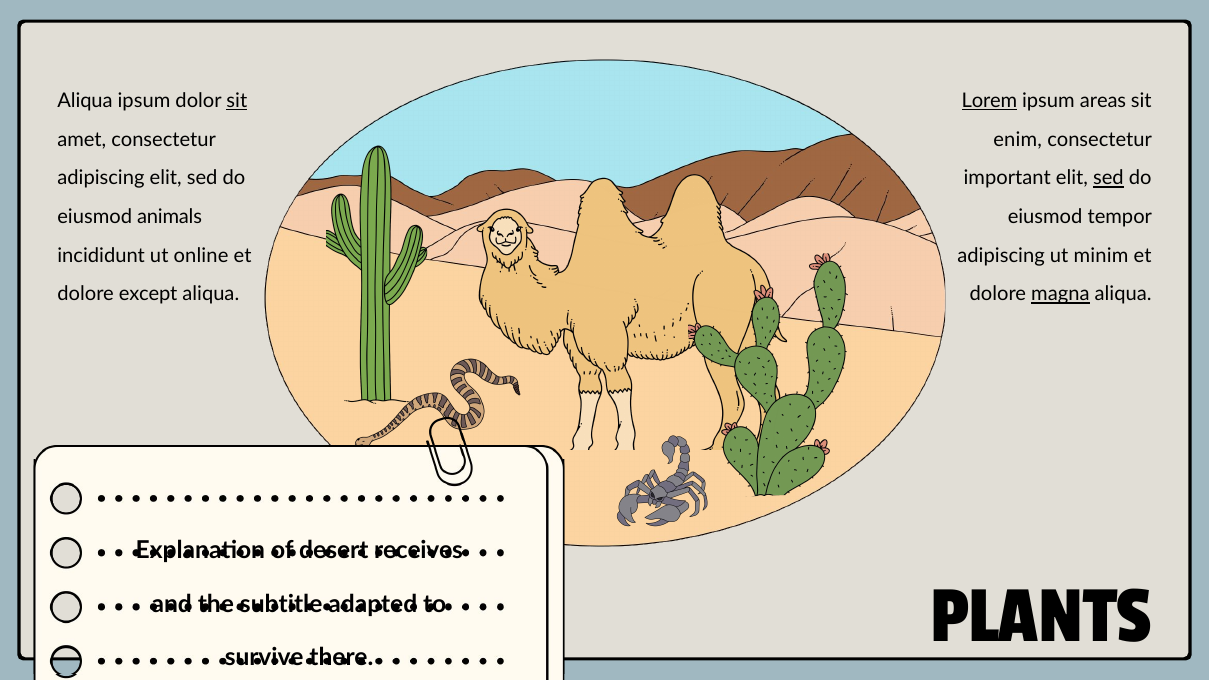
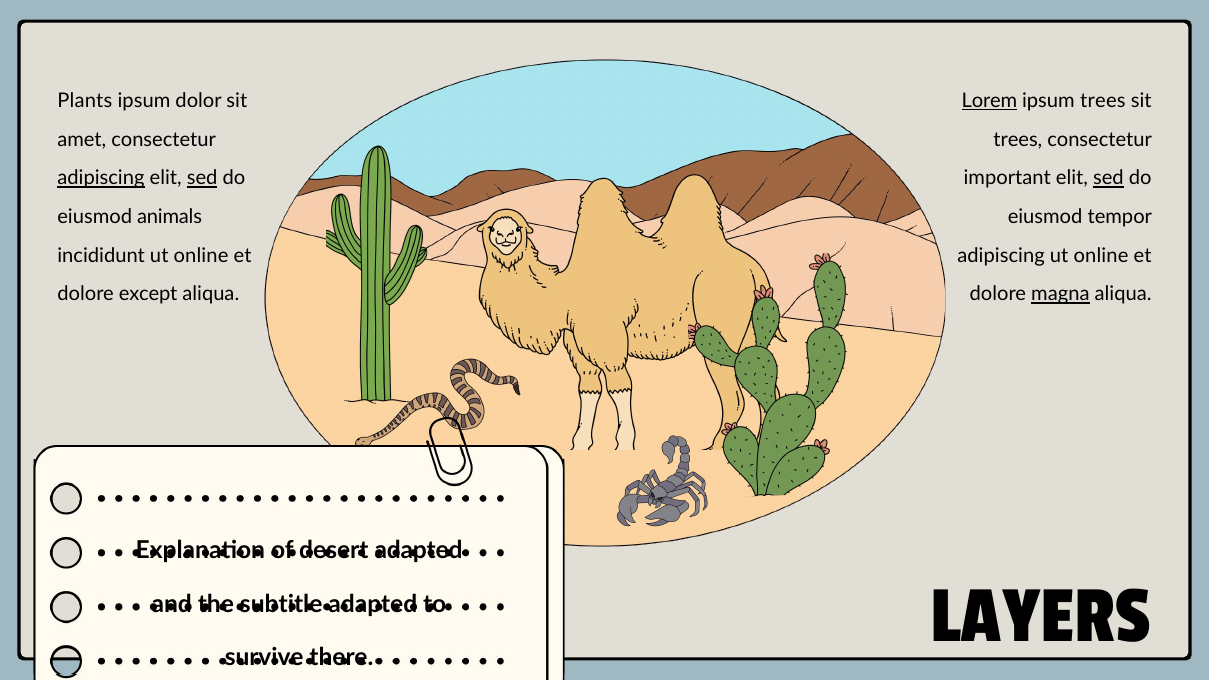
Aliqua at (85, 101): Aliqua -> Plants
sit at (237, 101) underline: present -> none
ipsum areas: areas -> trees
enim at (1018, 140): enim -> trees
adipiscing at (101, 178) underline: none -> present
sed at (202, 178) underline: none -> present
minim at (1101, 256): minim -> online
desert receives: receives -> adapted
PLANTS: PLANTS -> LAYERS
